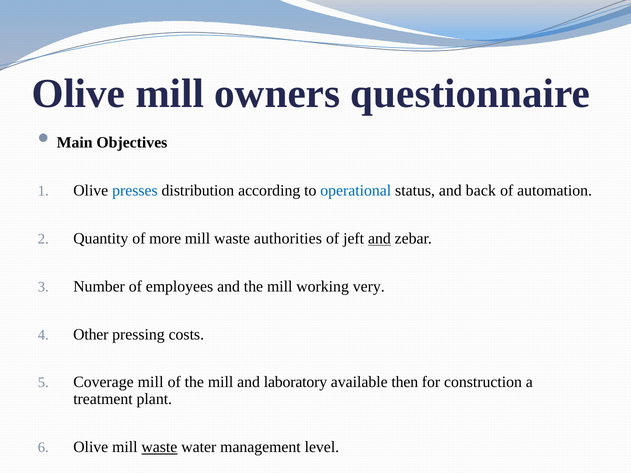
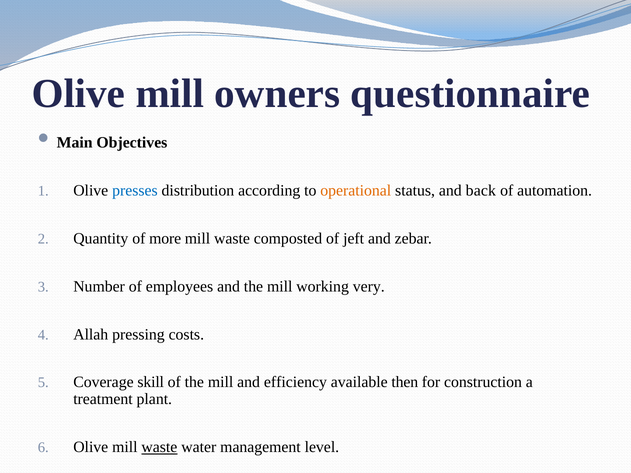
operational colour: blue -> orange
authorities: authorities -> composted
and at (379, 239) underline: present -> none
Other: Other -> Allah
Coverage mill: mill -> skill
laboratory: laboratory -> efficiency
